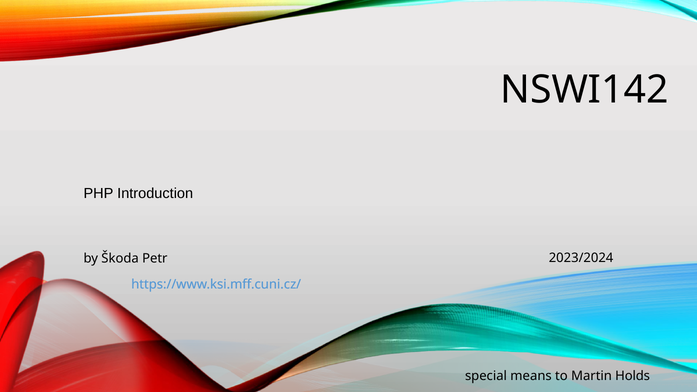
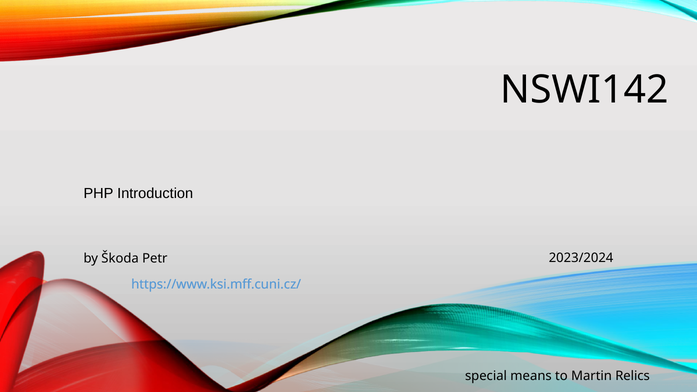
Holds: Holds -> Relics
